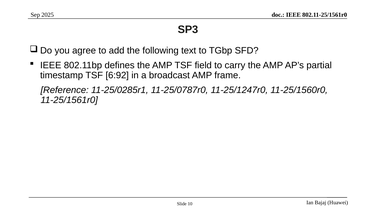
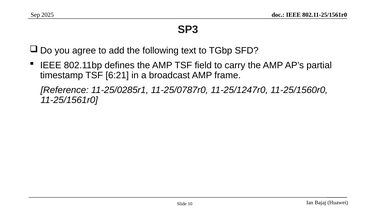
6:92: 6:92 -> 6:21
